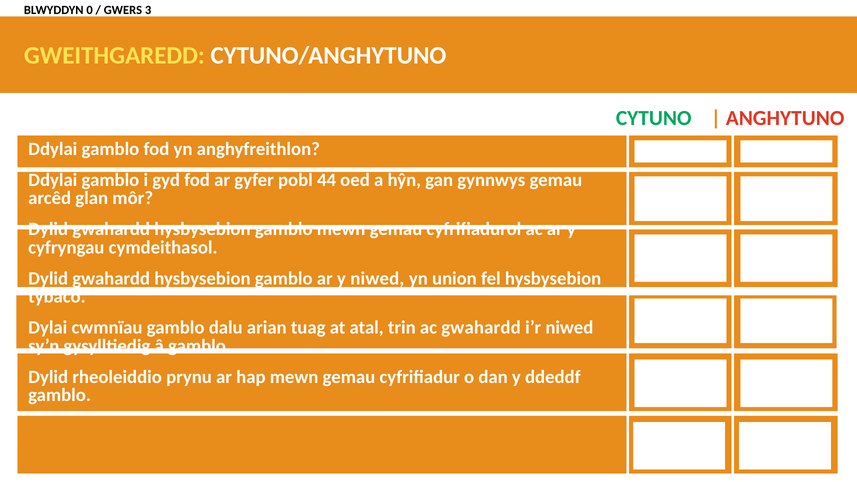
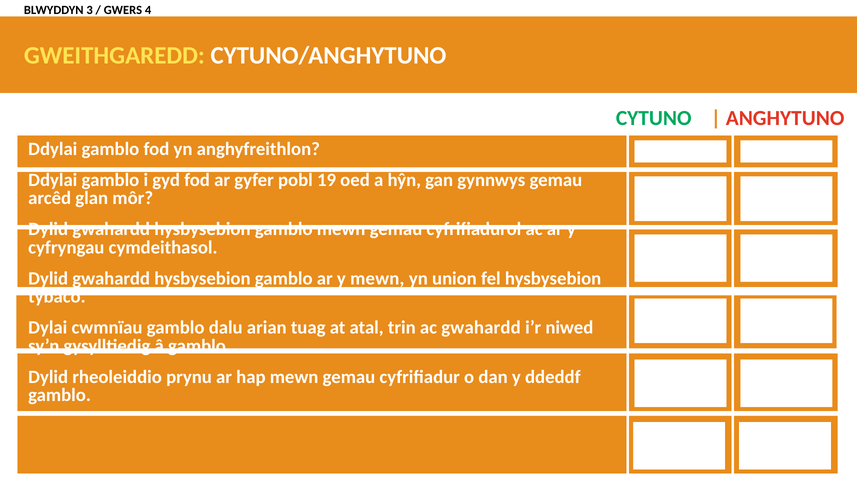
0: 0 -> 3
3: 3 -> 4
44: 44 -> 19
y niwed: niwed -> mewn
